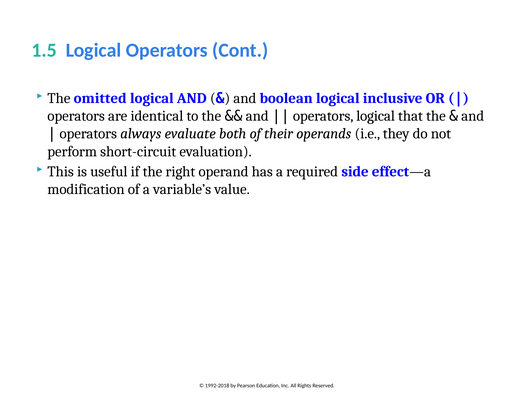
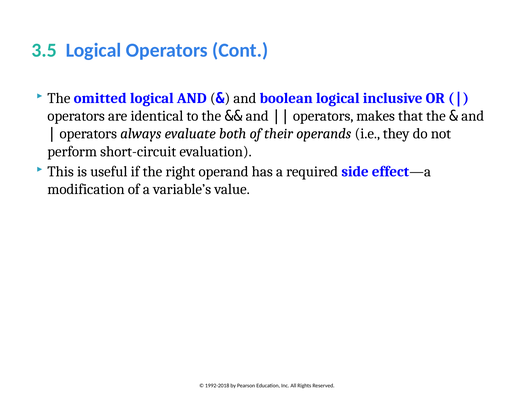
1.5: 1.5 -> 3.5
operators logical: logical -> makes
